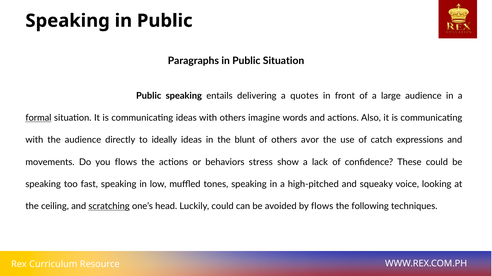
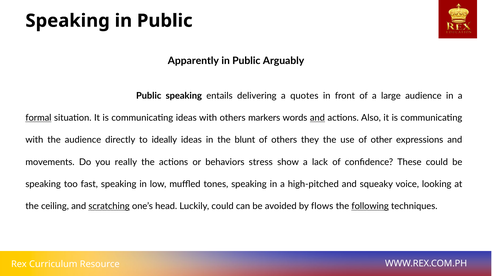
Paragraphs: Paragraphs -> Apparently
Public Situation: Situation -> Arguably
imagine: imagine -> markers
and at (317, 118) underline: none -> present
avor: avor -> they
catch: catch -> other
you flows: flows -> really
following underline: none -> present
